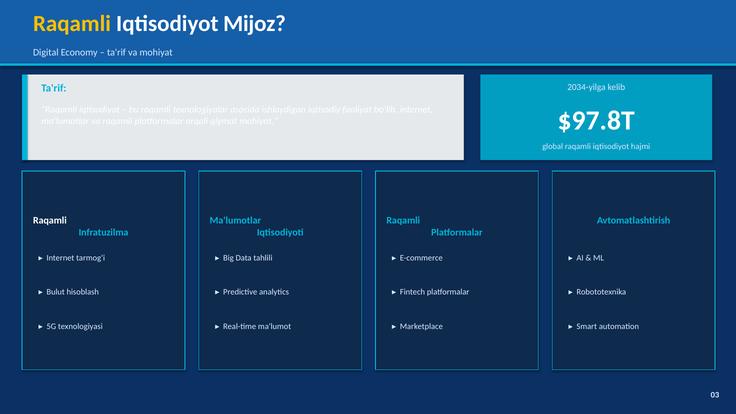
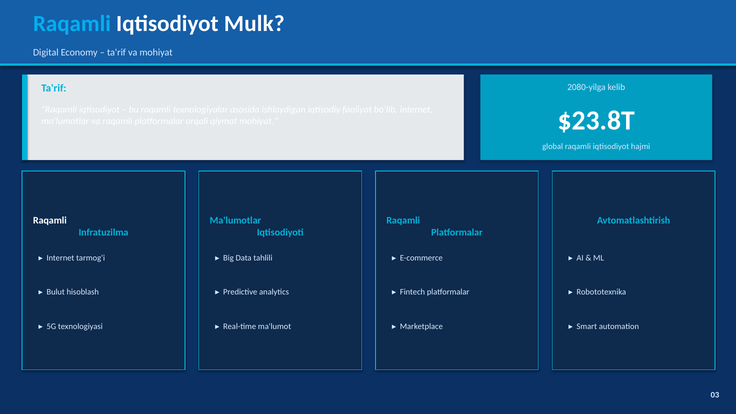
Raqamli at (72, 24) colour: yellow -> light blue
Mijoz: Mijoz -> Mulk
2034-yilga: 2034-yilga -> 2080-yilga
$97.8T: $97.8T -> $23.8T
